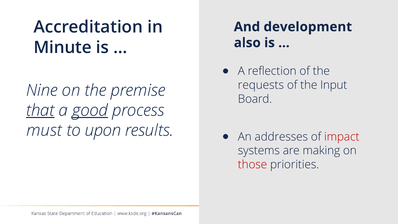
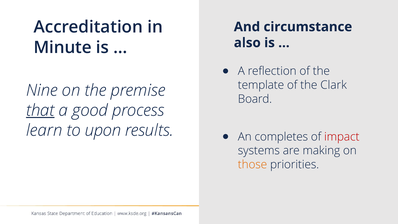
development: development -> circumstance
requests: requests -> template
Input: Input -> Clark
good underline: present -> none
must: must -> learn
addresses: addresses -> completes
those colour: red -> orange
